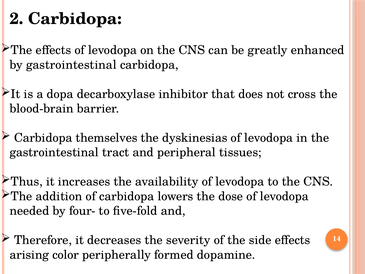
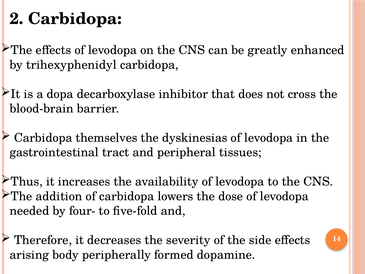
by gastrointestinal: gastrointestinal -> trihexyphenidyl
color: color -> body
